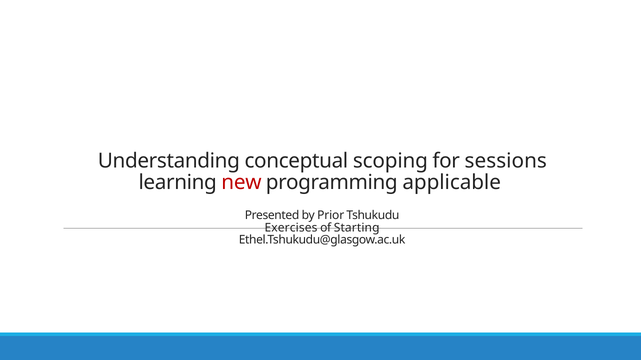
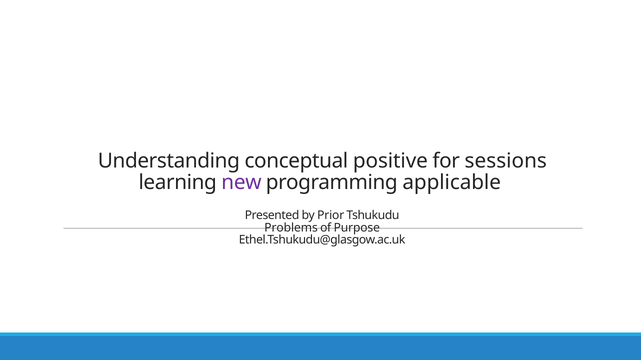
scoping: scoping -> positive
new colour: red -> purple
Exercises: Exercises -> Problems
Starting: Starting -> Purpose
